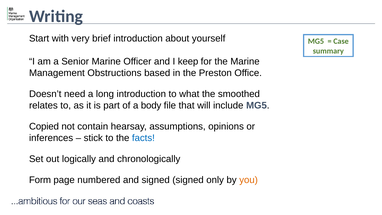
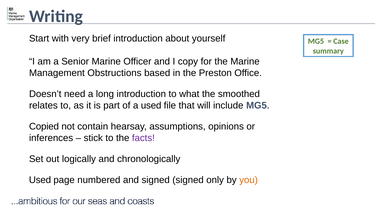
keep: keep -> copy
a body: body -> used
facts colour: blue -> purple
Form at (40, 180): Form -> Used
